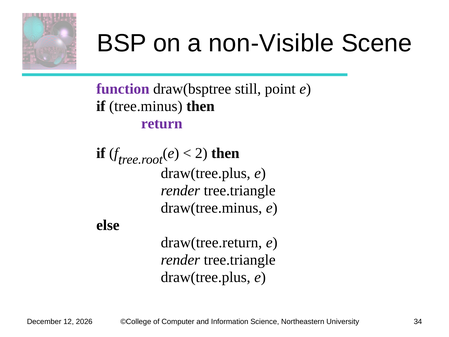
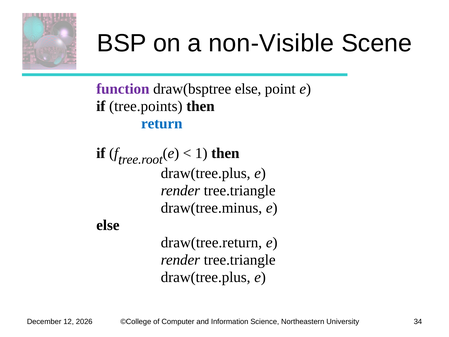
draw(bsptree still: still -> else
tree.minus: tree.minus -> tree.points
return colour: purple -> blue
2: 2 -> 1
